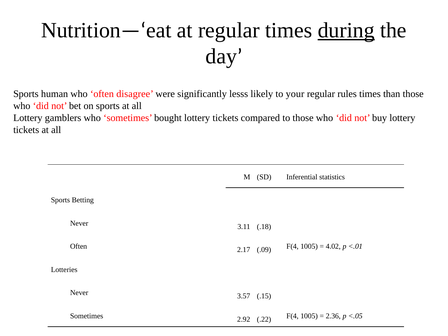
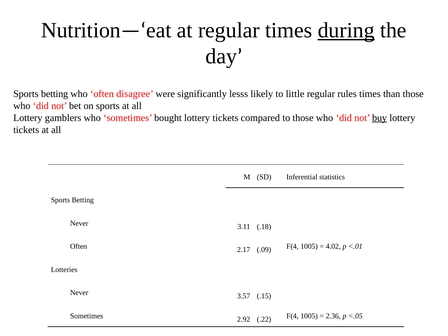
human at (55, 94): human -> betting
your: your -> little
buy underline: none -> present
